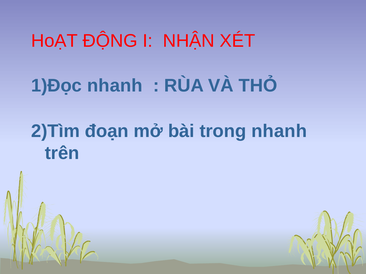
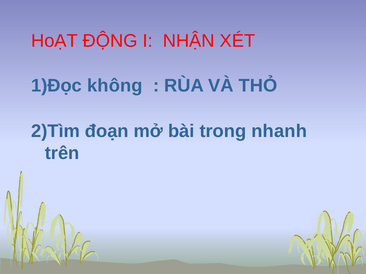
1)Đọc nhanh: nhanh -> không
